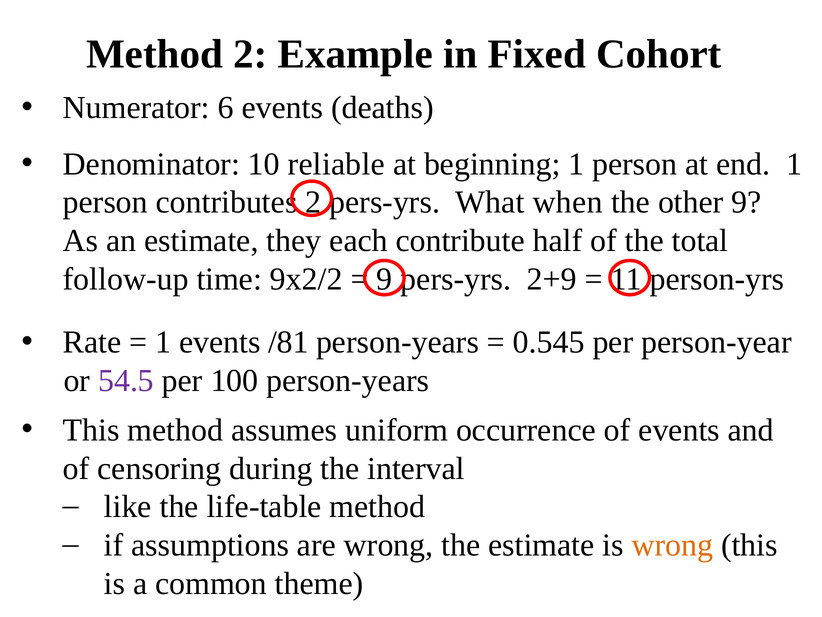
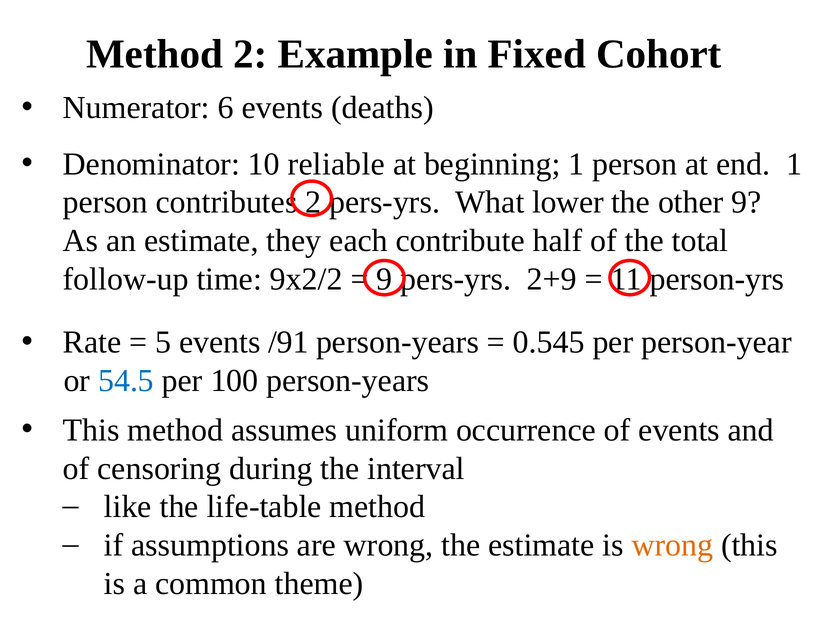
when: when -> lower
1 at (163, 342): 1 -> 5
/81: /81 -> /91
54.5 colour: purple -> blue
